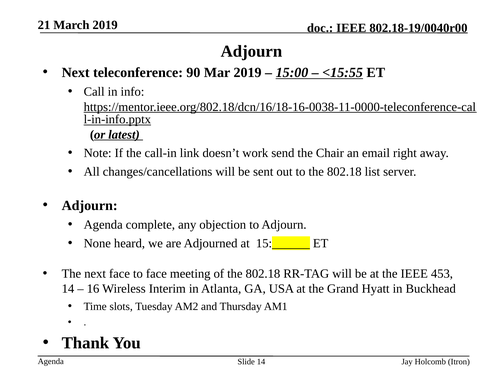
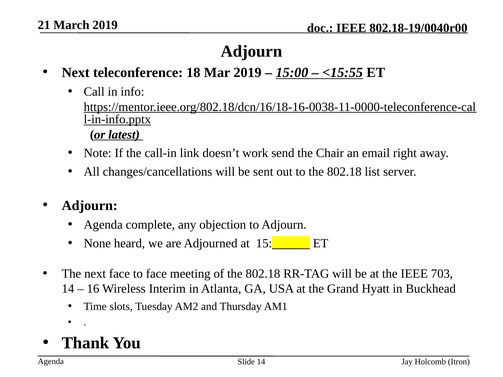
90: 90 -> 18
453: 453 -> 703
